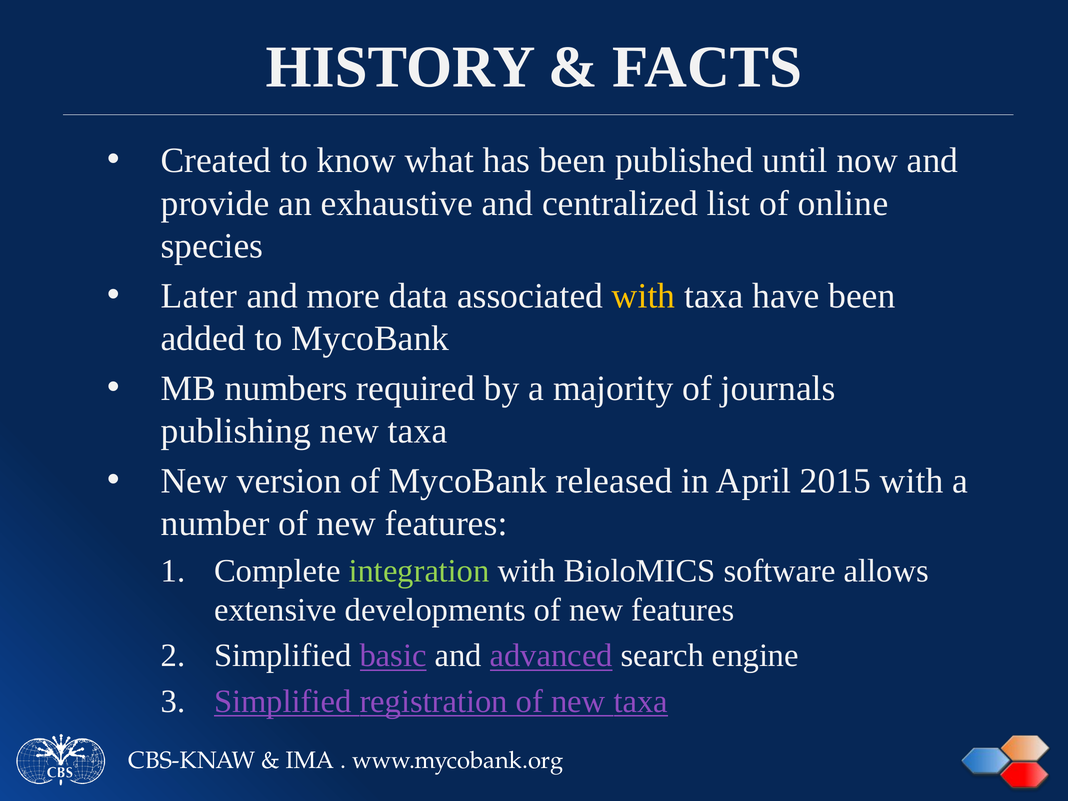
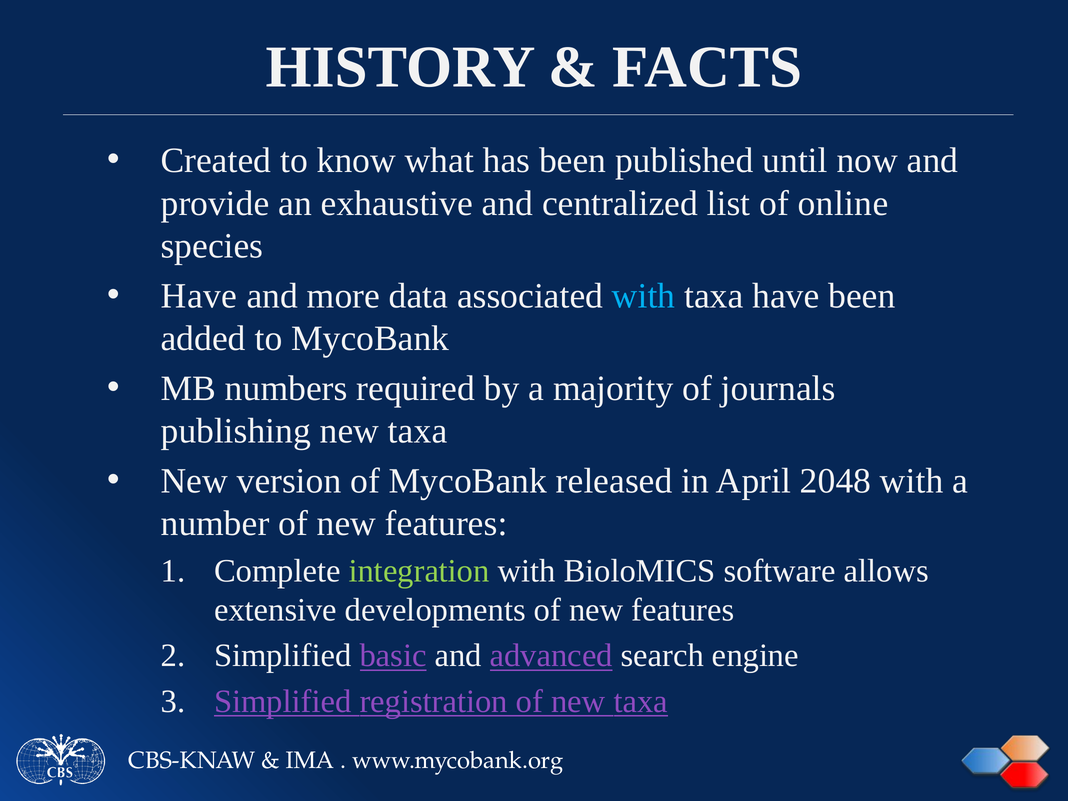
Later at (199, 296): Later -> Have
with at (644, 296) colour: yellow -> light blue
2015: 2015 -> 2048
